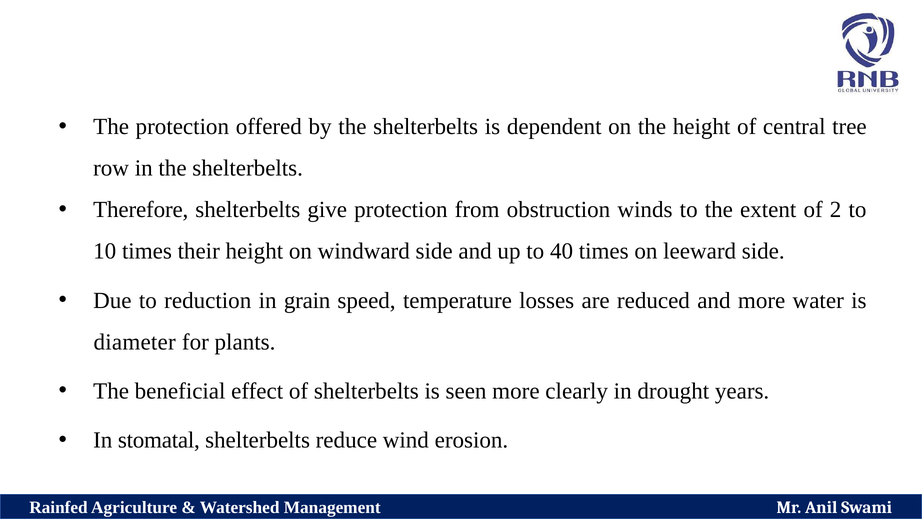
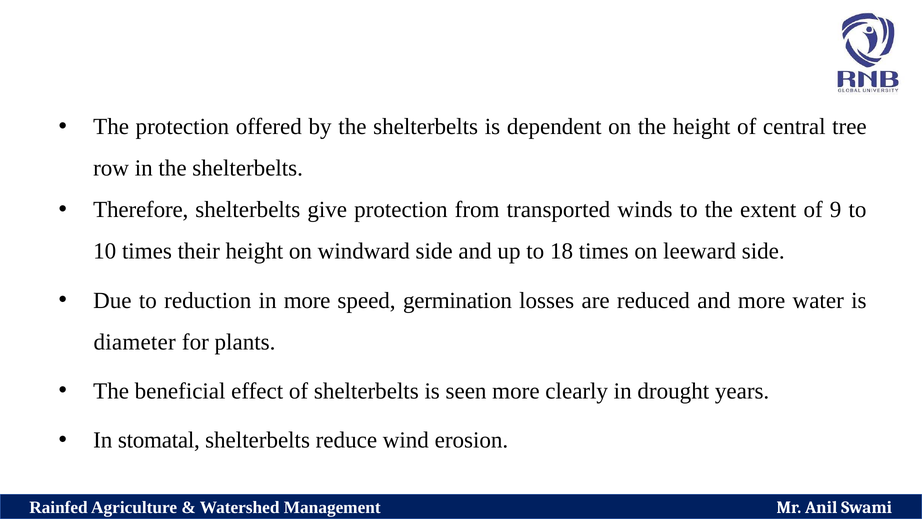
obstruction: obstruction -> transported
2: 2 -> 9
40: 40 -> 18
in grain: grain -> more
temperature: temperature -> germination
